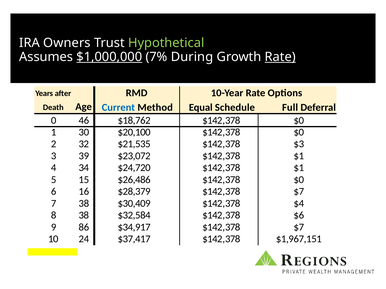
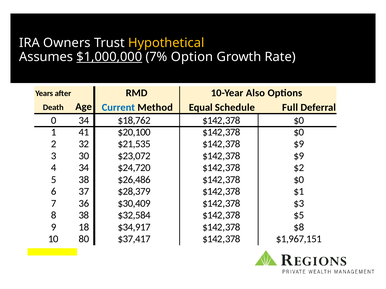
Hypothetical colour: light green -> yellow
During: During -> Option
Rate at (280, 57) underline: present -> none
10-Year Rate: Rate -> Also
0 46: 46 -> 34
30: 30 -> 41
$21,535 $142,378 $3: $3 -> $9
39: 39 -> 30
$23,072 $142,378 $1: $1 -> $9
$24,720 $142,378 $1: $1 -> $2
5 15: 15 -> 38
16: 16 -> 37
$28,379 $142,378 $7: $7 -> $1
7 38: 38 -> 36
$4: $4 -> $3
$6: $6 -> $5
86: 86 -> 18
$34,917 $142,378 $7: $7 -> $8
24: 24 -> 80
